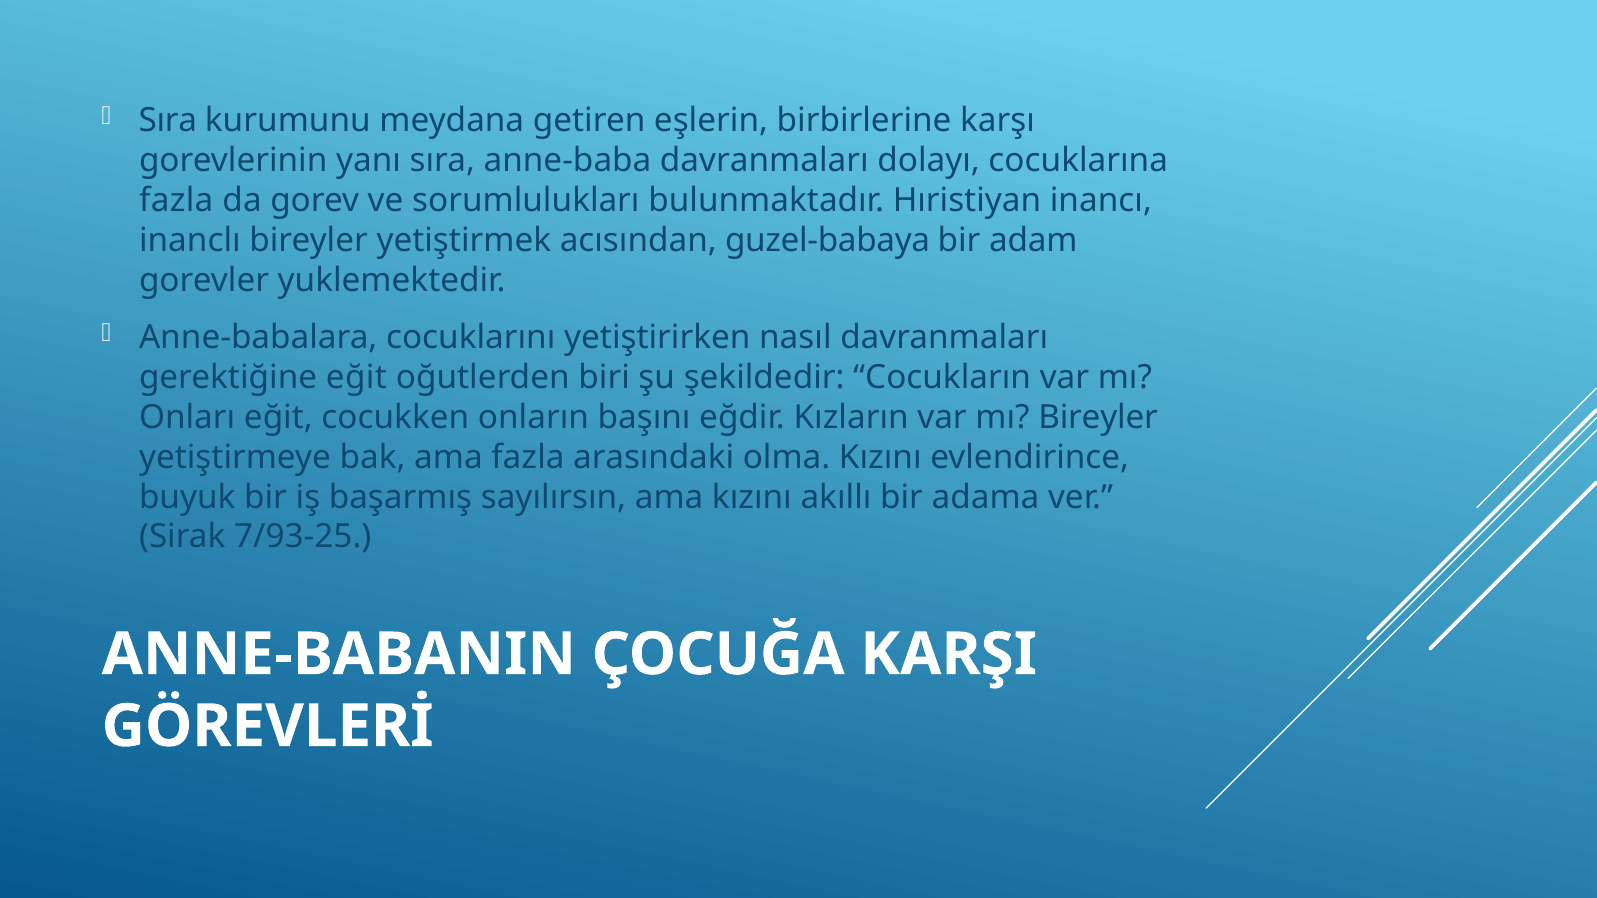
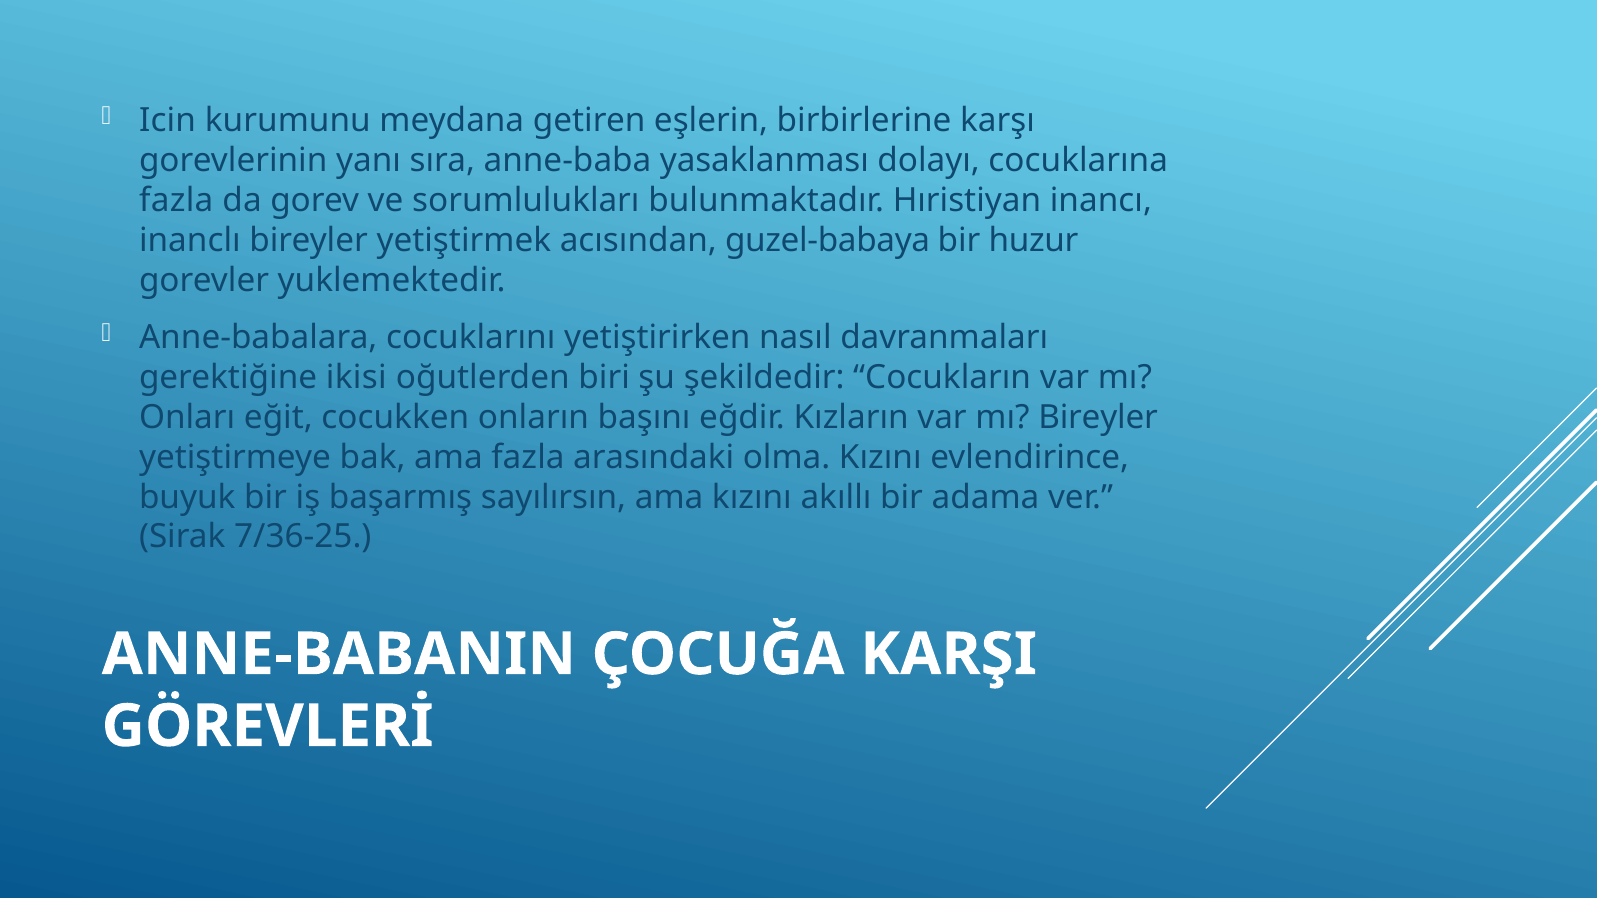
Sıra at (168, 121): Sıra -> Icin
anne-baba davranmaları: davranmaları -> yasaklanması
adam: adam -> huzur
gerektiğine eğit: eğit -> ikisi
7/93-25: 7/93-25 -> 7/36-25
